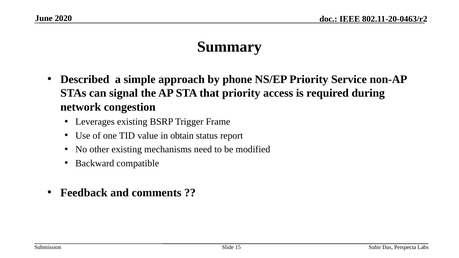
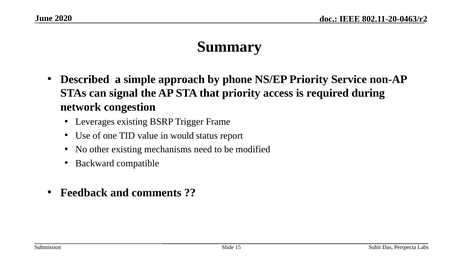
obtain: obtain -> would
